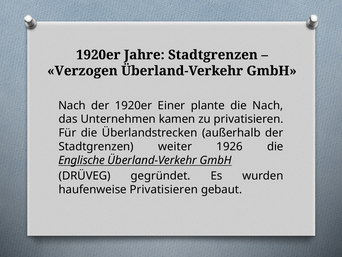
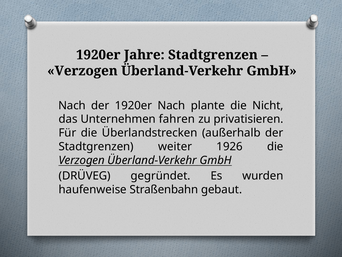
1920er Einer: Einer -> Nach
die Nach: Nach -> Nicht
kamen: kamen -> fahren
Englische at (82, 160): Englische -> Verzogen
haufenweise Privatisieren: Privatisieren -> Straßenbahn
